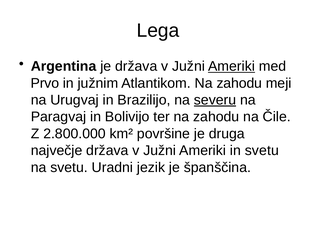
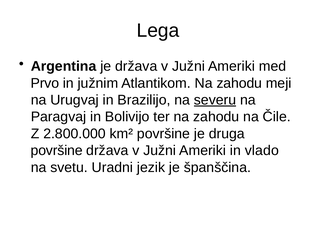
Ameriki at (231, 66) underline: present -> none
največje at (57, 151): največje -> površine
in svetu: svetu -> vlado
